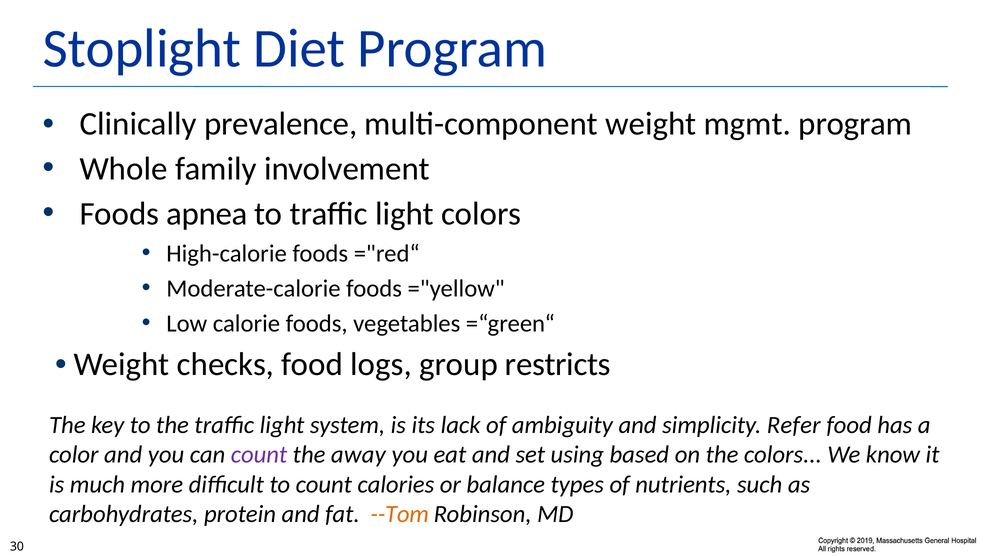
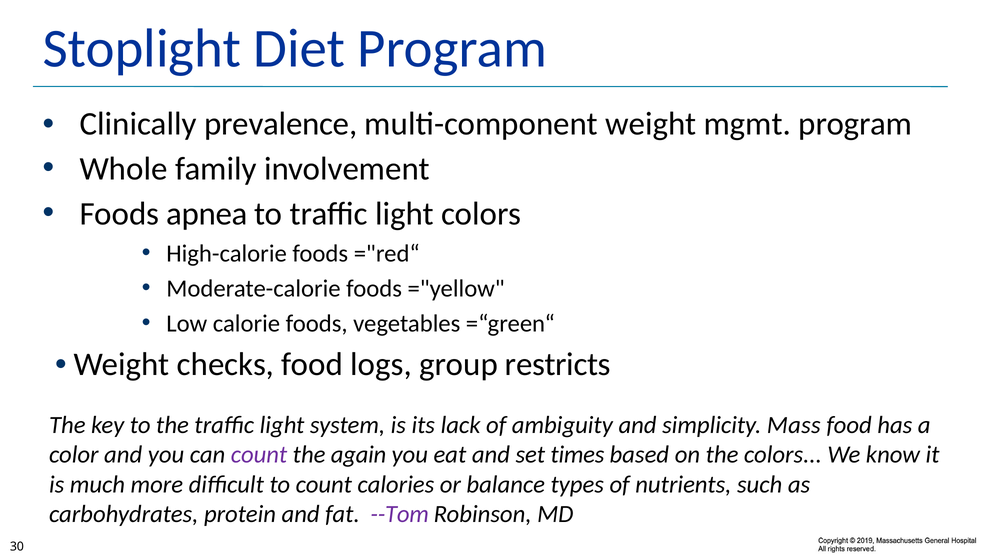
Refer: Refer -> Mass
away: away -> again
using: using -> times
--Tom colour: orange -> purple
